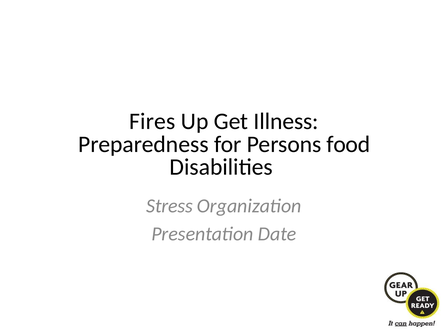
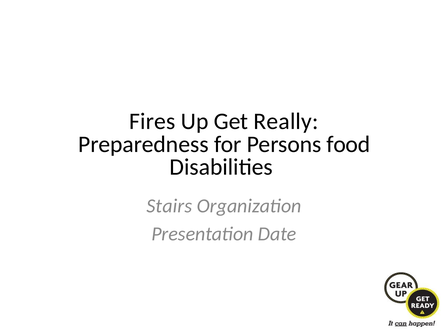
Illness: Illness -> Really
Stress: Stress -> Stairs
